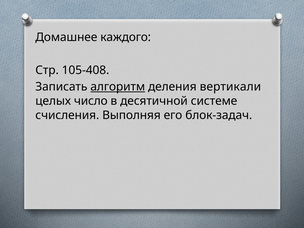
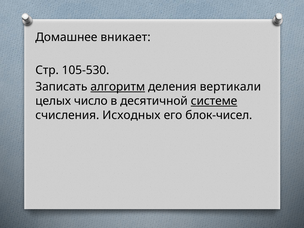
каждого: каждого -> вникает
105-408: 105-408 -> 105-530
системе underline: none -> present
Выполняя: Выполняя -> Исходных
блок-задач: блок-задач -> блок-чисел
